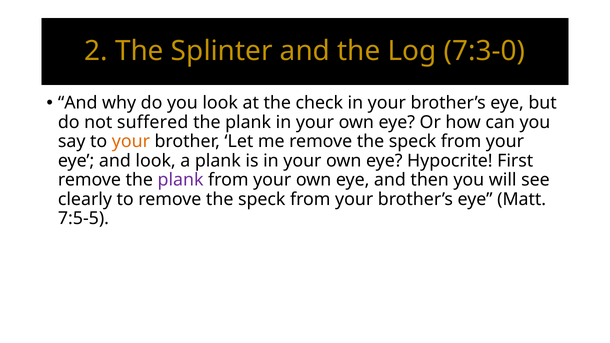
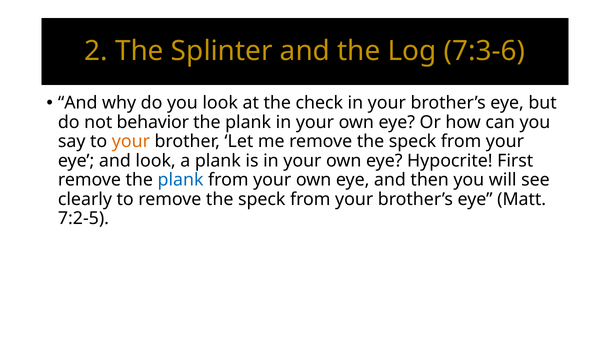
7:3-0: 7:3-0 -> 7:3-6
suffered: suffered -> behavior
plank at (181, 180) colour: purple -> blue
7:5-5: 7:5-5 -> 7:2-5
